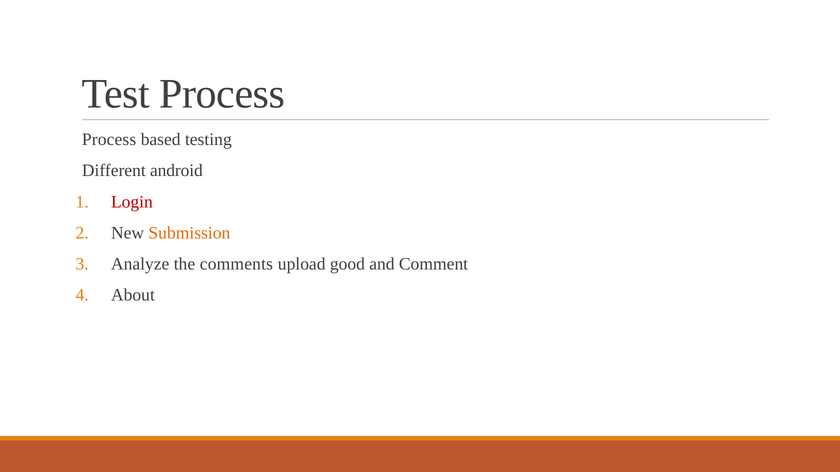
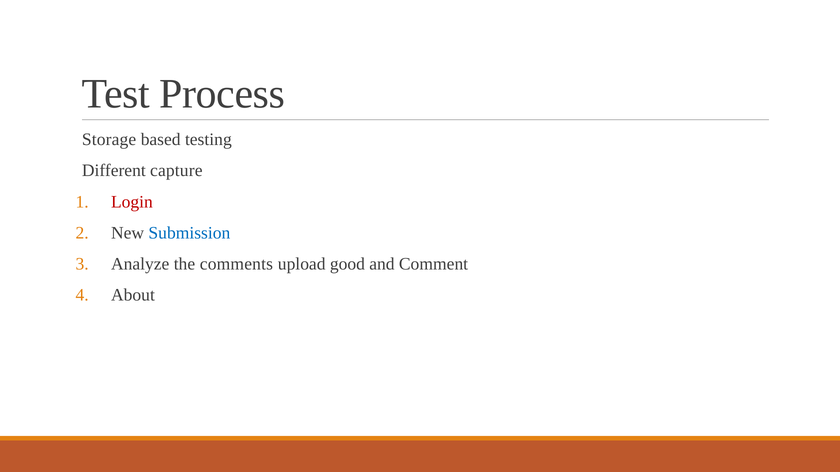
Process at (109, 140): Process -> Storage
android: android -> capture
Submission colour: orange -> blue
